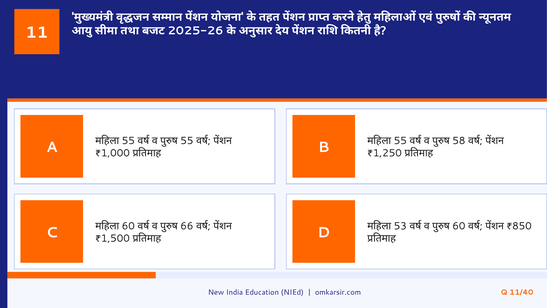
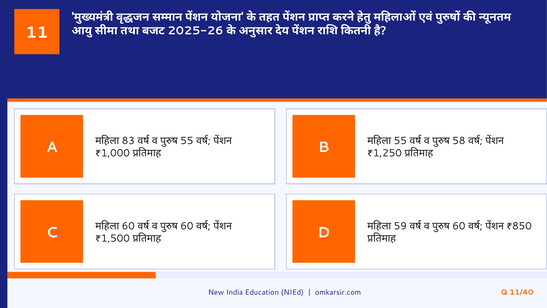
55 at (128, 141): 55 -> 83
66 at (187, 226): 66 -> 60
53: 53 -> 59
